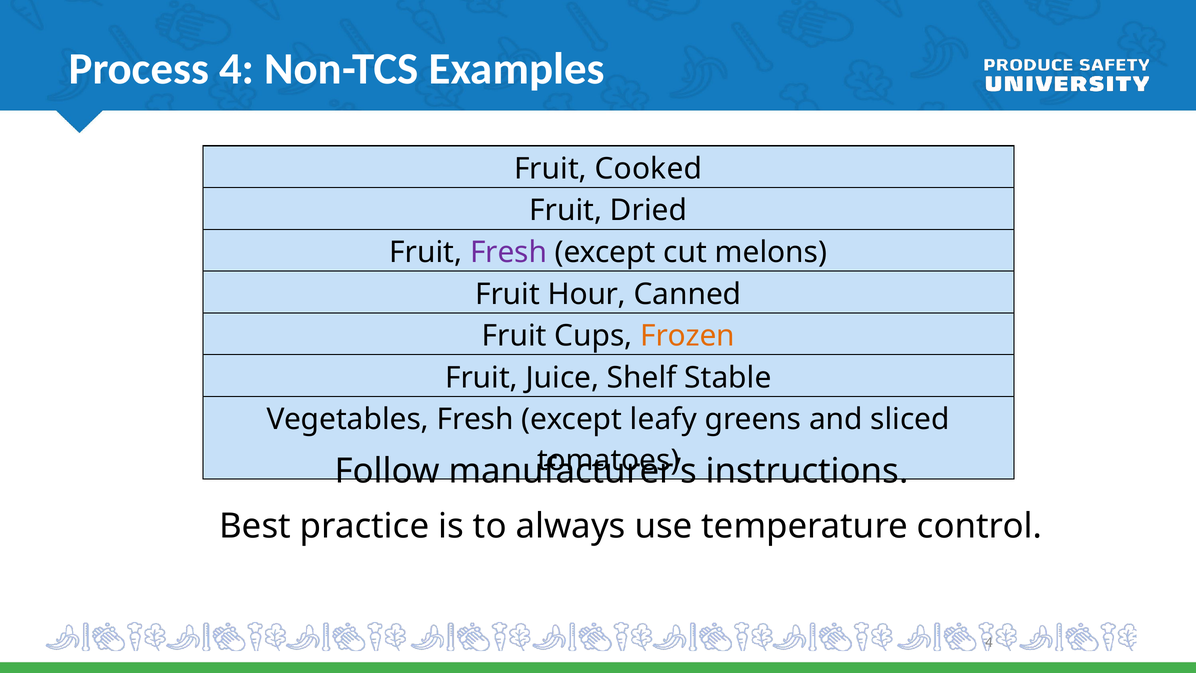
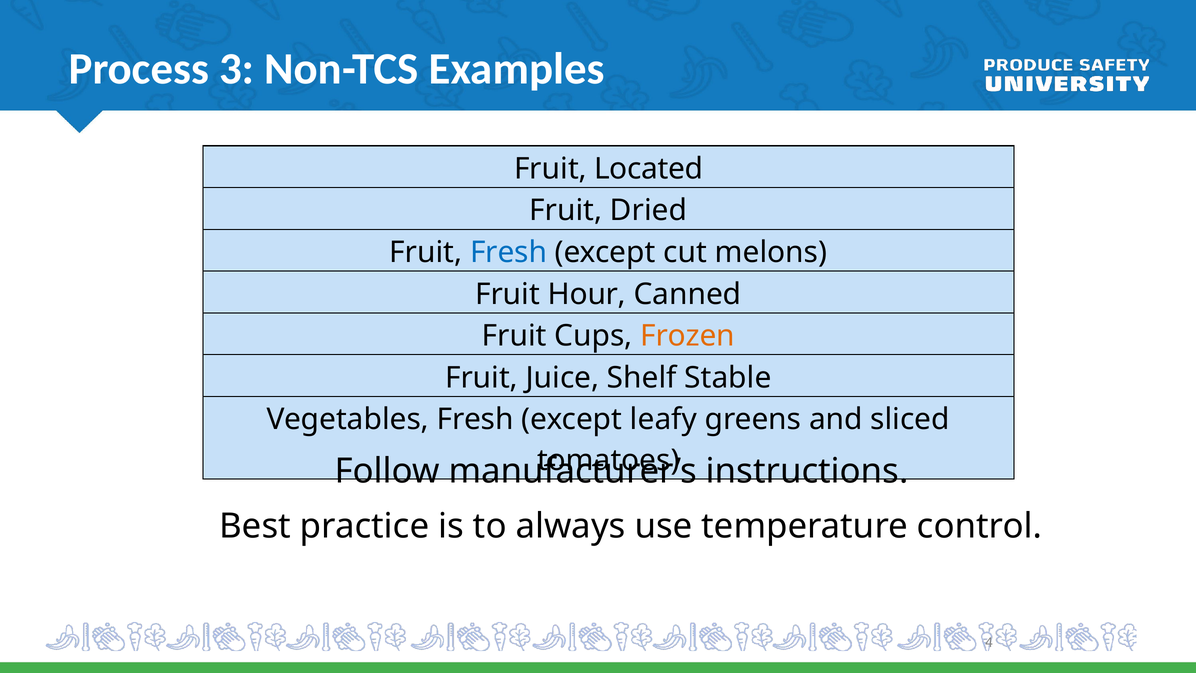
Process 4: 4 -> 3
Cooked: Cooked -> Located
Fresh at (509, 252) colour: purple -> blue
